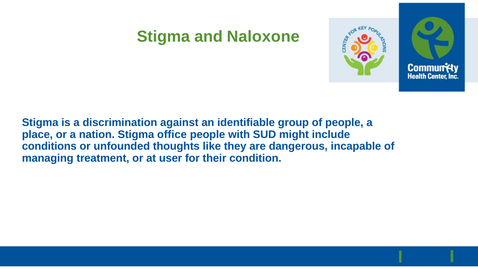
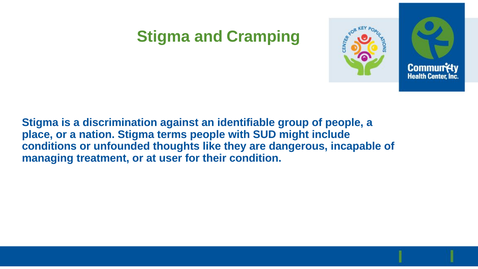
Naloxone: Naloxone -> Cramping
office: office -> terms
